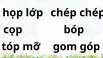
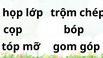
chép at (64, 13): chép -> trộm
